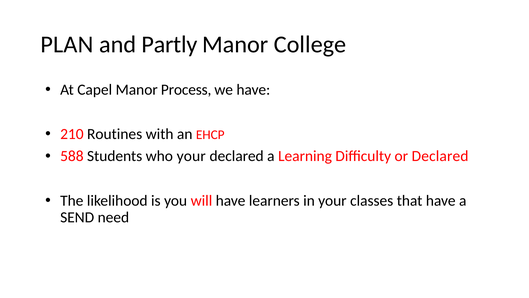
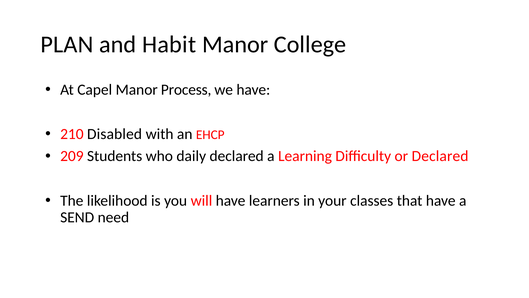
Partly: Partly -> Habit
Routines: Routines -> Disabled
588: 588 -> 209
who your: your -> daily
